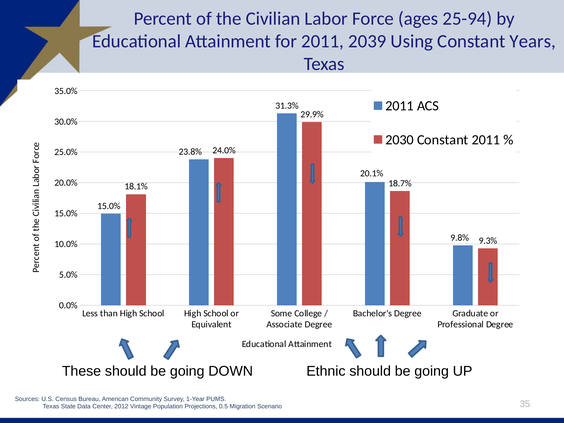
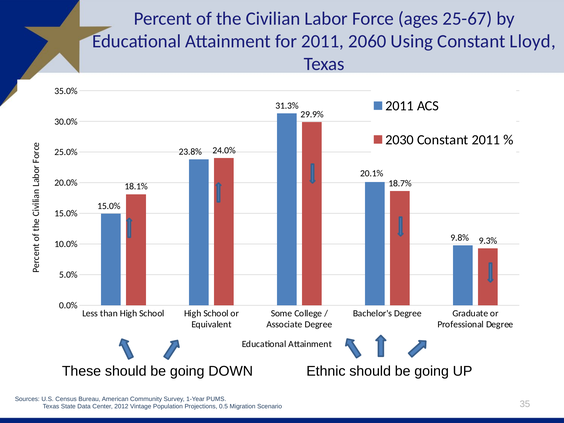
25-94: 25-94 -> 25-67
2039: 2039 -> 2060
Years: Years -> Lloyd
